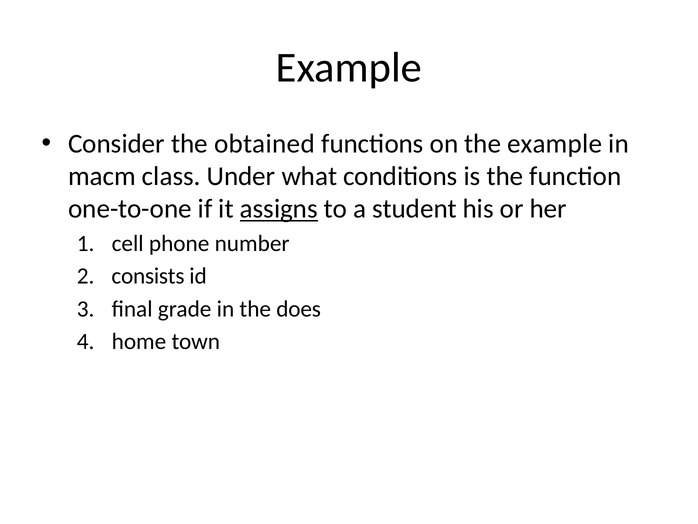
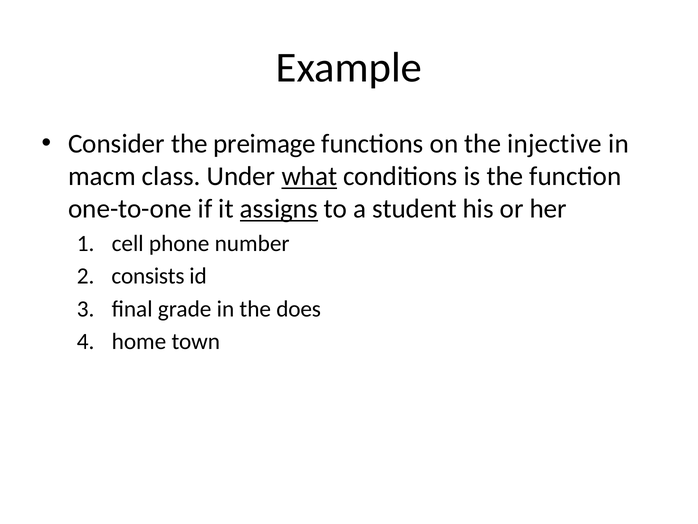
obtained: obtained -> preimage
the example: example -> injective
what underline: none -> present
